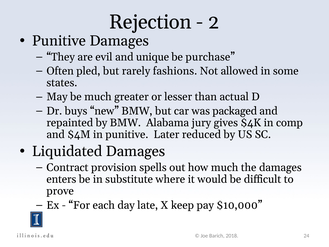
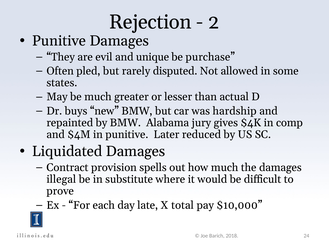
fashions: fashions -> disputed
packaged: packaged -> hardship
enters: enters -> illegal
keep: keep -> total
